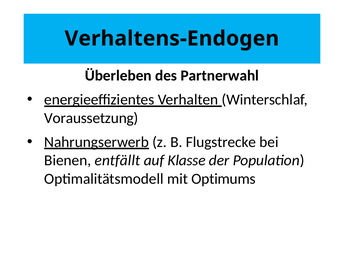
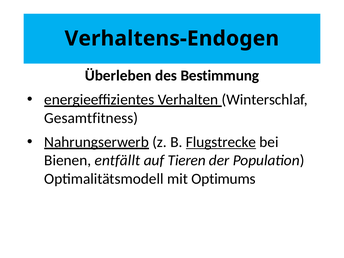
Partnerwahl: Partnerwahl -> Bestimmung
Voraussetzung: Voraussetzung -> Gesamtfitness
Flugstrecke underline: none -> present
Klasse: Klasse -> Tieren
